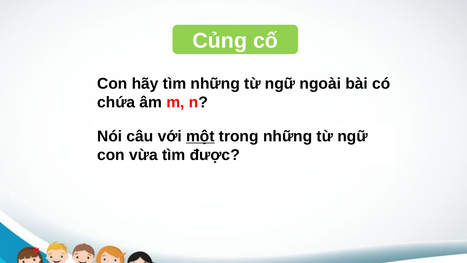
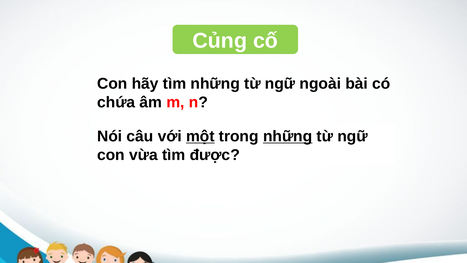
những at (288, 136) underline: none -> present
